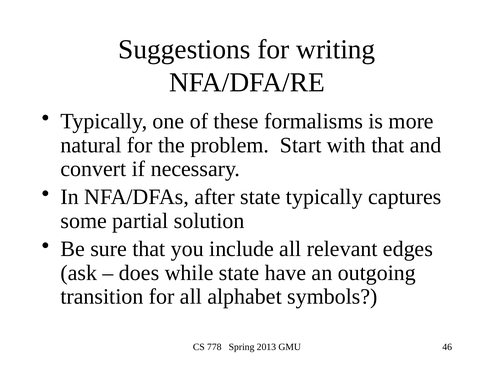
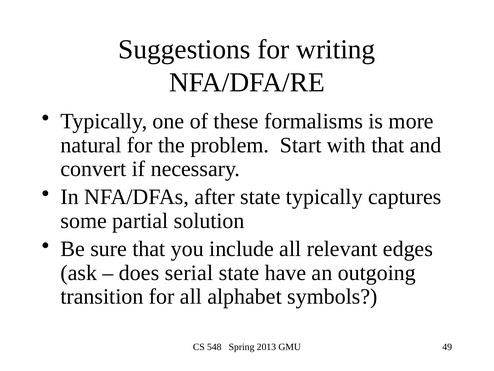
while: while -> serial
778: 778 -> 548
46: 46 -> 49
